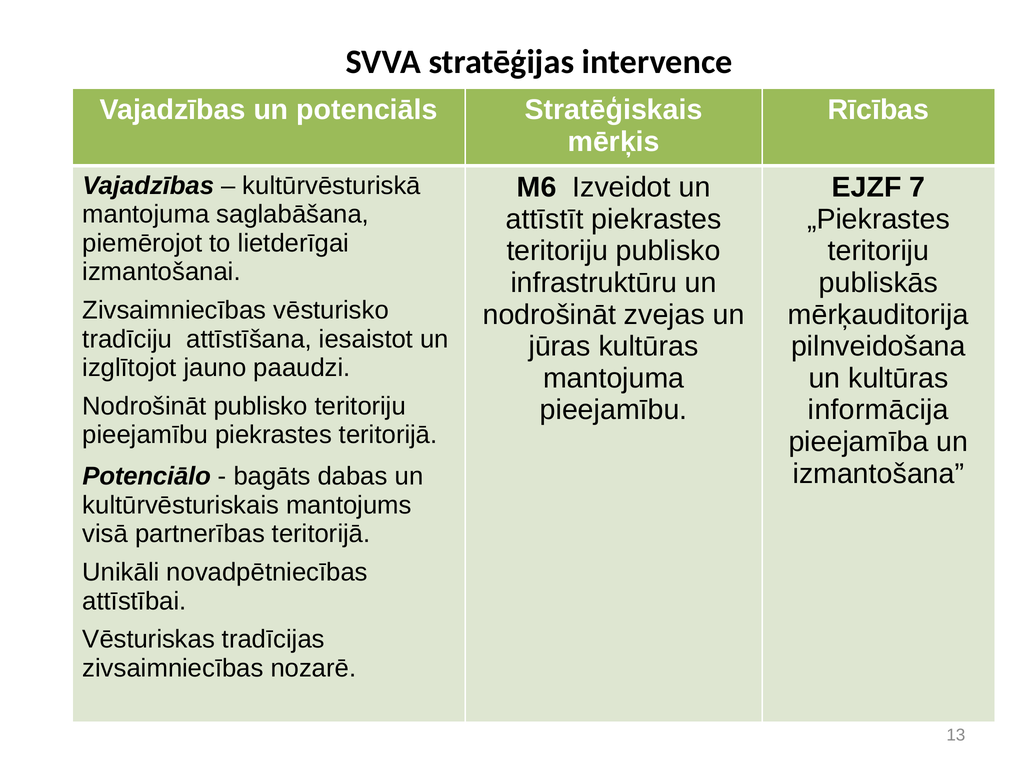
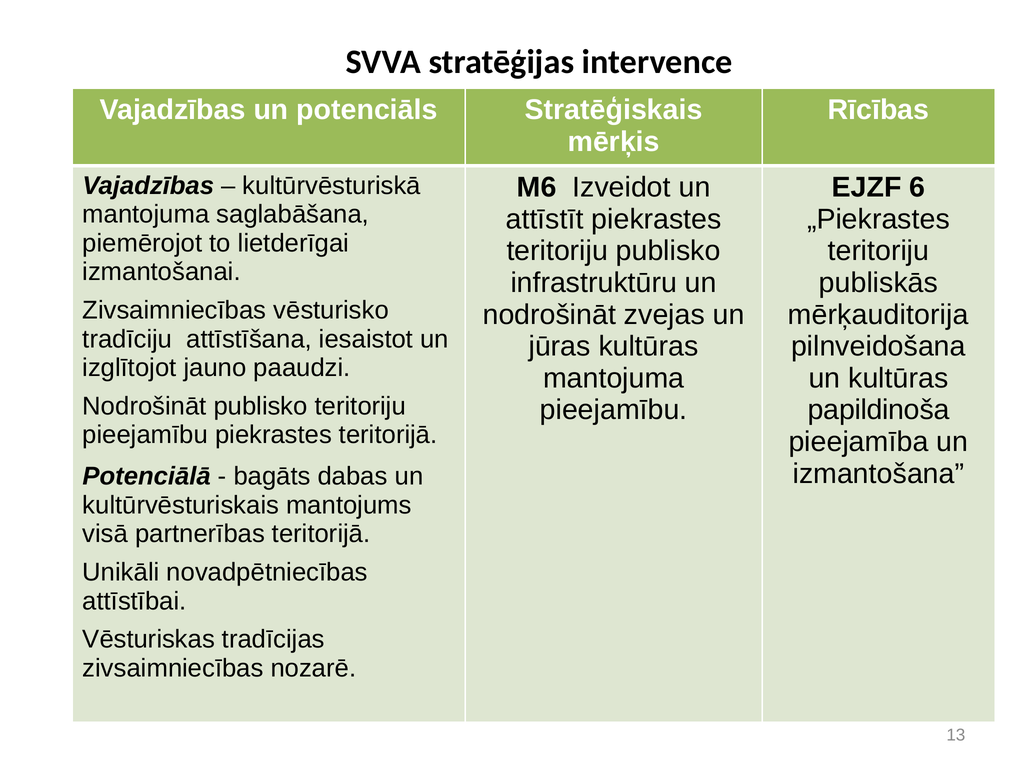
7: 7 -> 6
informācija: informācija -> papildinoša
Potenciālo: Potenciālo -> Potenciālā
